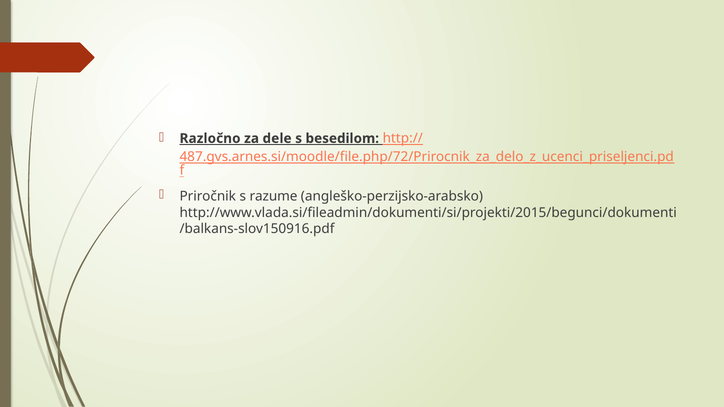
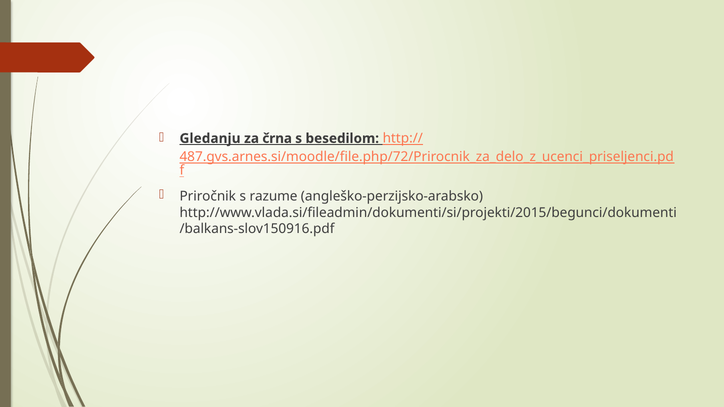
Razločno: Razločno -> Gledanju
dele: dele -> črna
